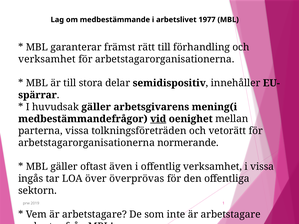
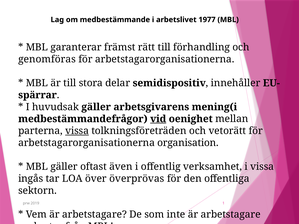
verksamhet at (47, 59): verksamhet -> genomföras
vissa at (77, 131) underline: none -> present
normerande: normerande -> organisation
